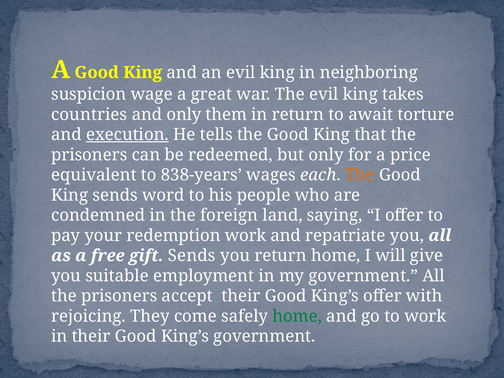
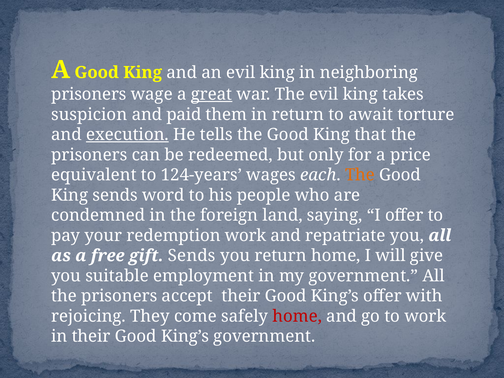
suspicion at (89, 94): suspicion -> prisoners
great underline: none -> present
countries: countries -> suspicion
and only: only -> paid
838-years: 838-years -> 124-years
home at (297, 316) colour: green -> red
